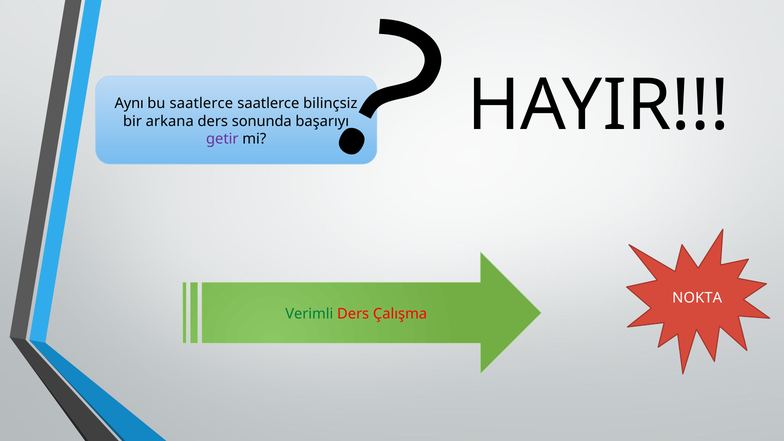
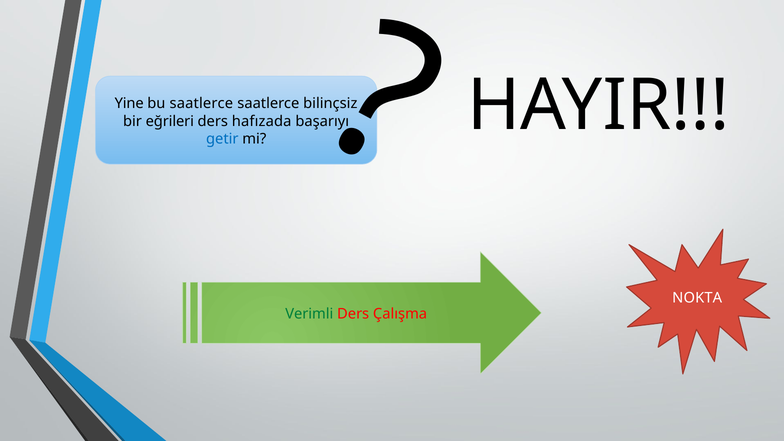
Aynı: Aynı -> Yine
arkana: arkana -> eğrileri
sonunda: sonunda -> hafızada
getir colour: purple -> blue
